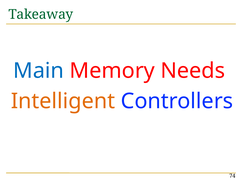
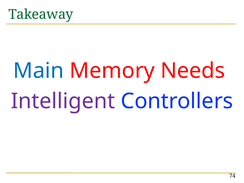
Intelligent colour: orange -> purple
